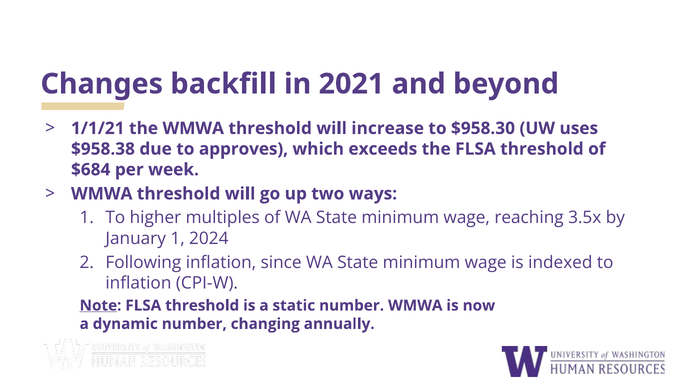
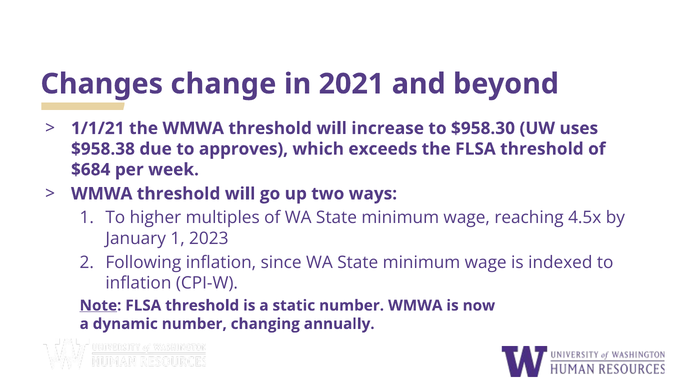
backfill: backfill -> change
3.5x: 3.5x -> 4.5x
2024: 2024 -> 2023
